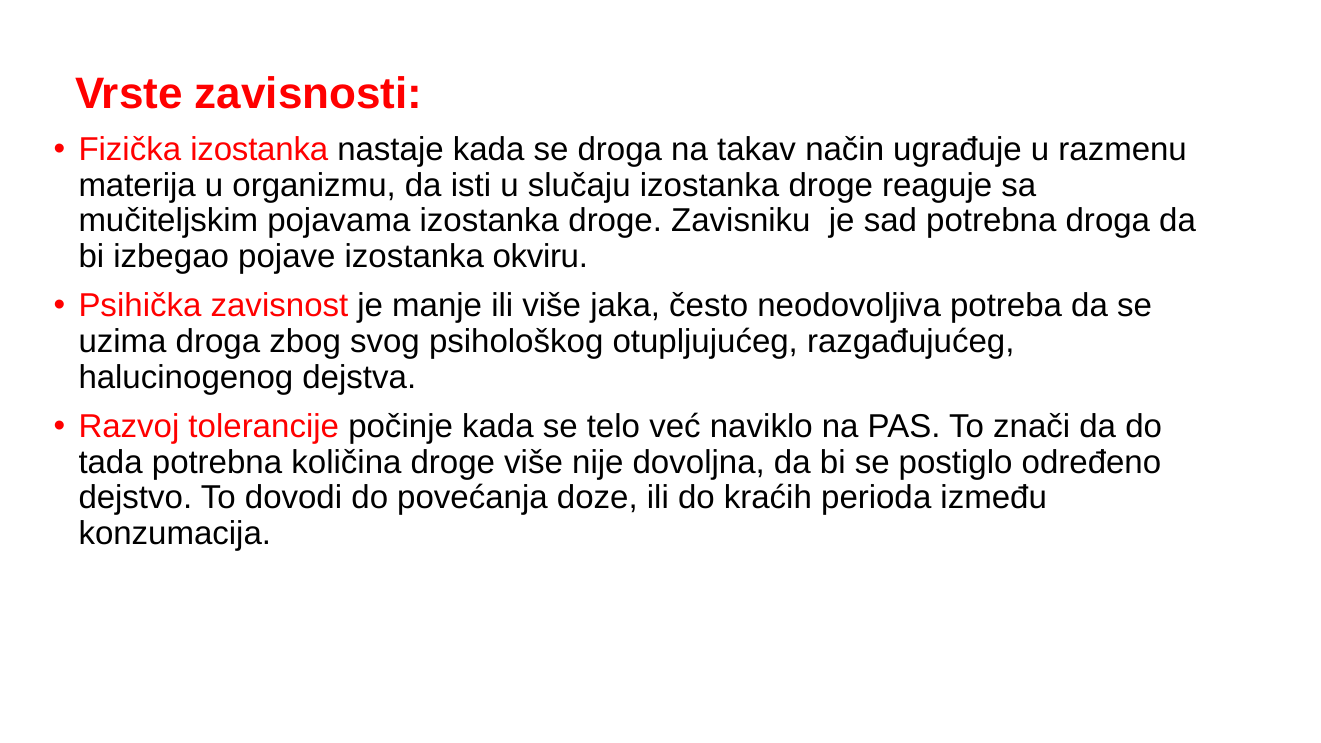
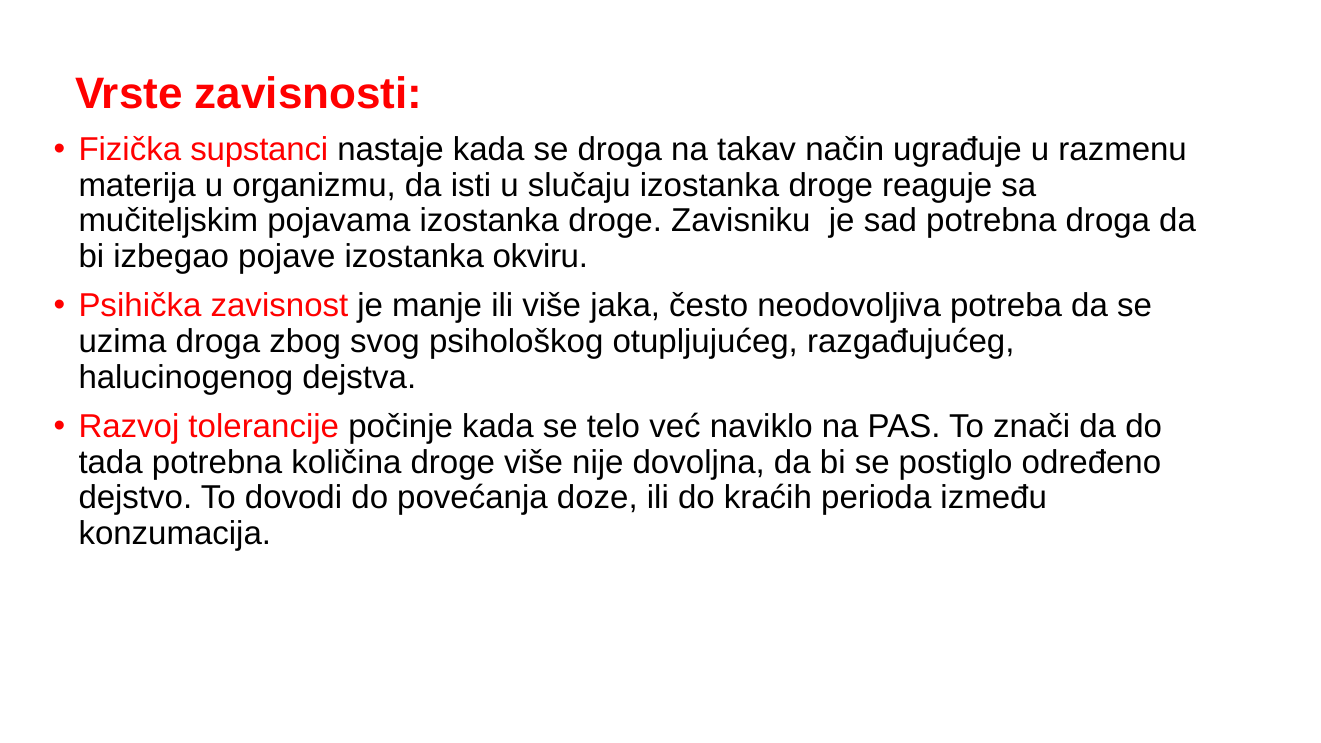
Fizička izostanka: izostanka -> supstanci
